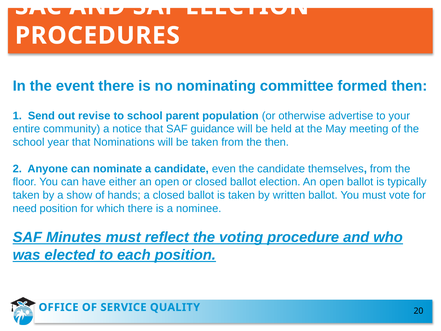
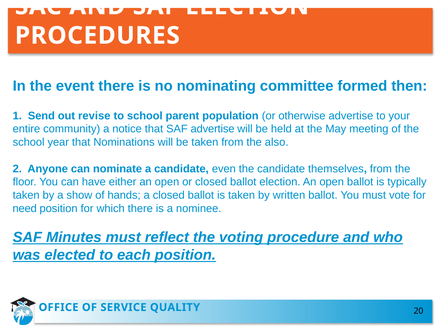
SAF guidance: guidance -> advertise
the then: then -> also
